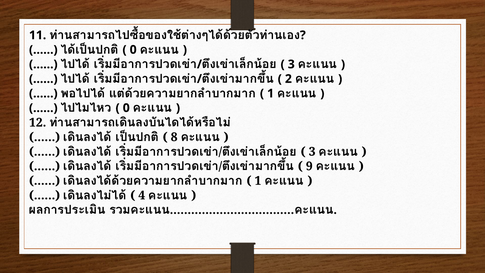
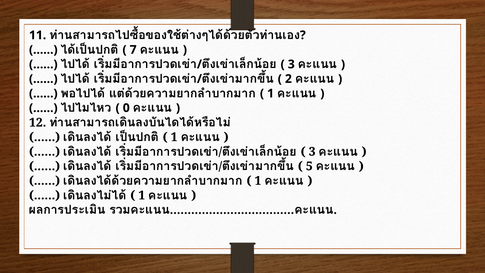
0 at (133, 50): 0 -> 7
8 at (174, 137): 8 -> 1
9: 9 -> 5
4 at (142, 195): 4 -> 1
